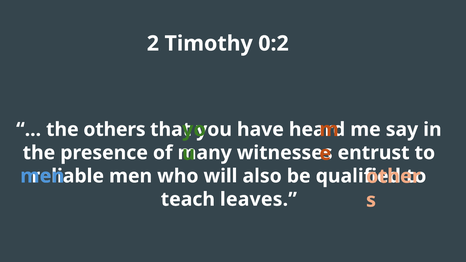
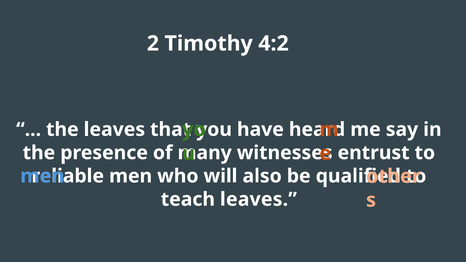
0:2: 0:2 -> 4:2
the others: others -> leaves
